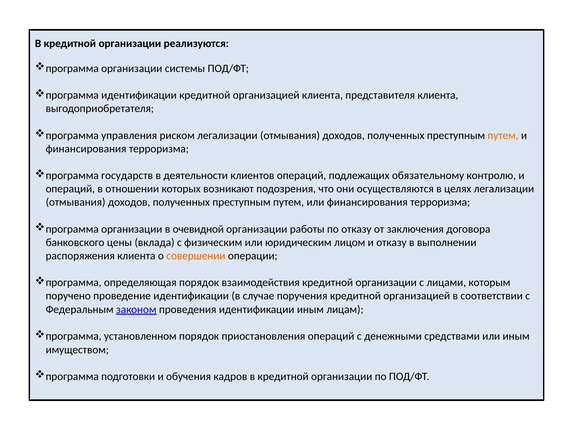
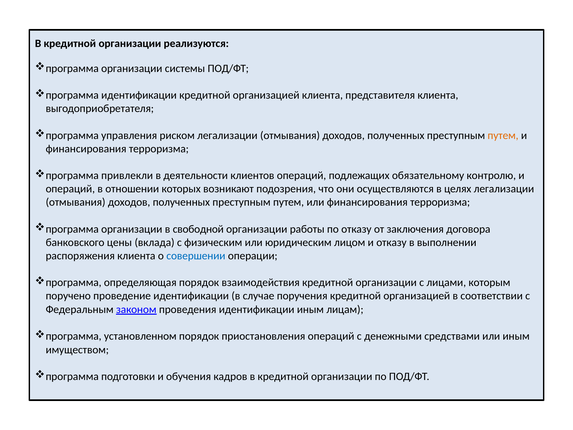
государств: государств -> привлекли
очевидной: очевидной -> свободной
совершении colour: orange -> blue
